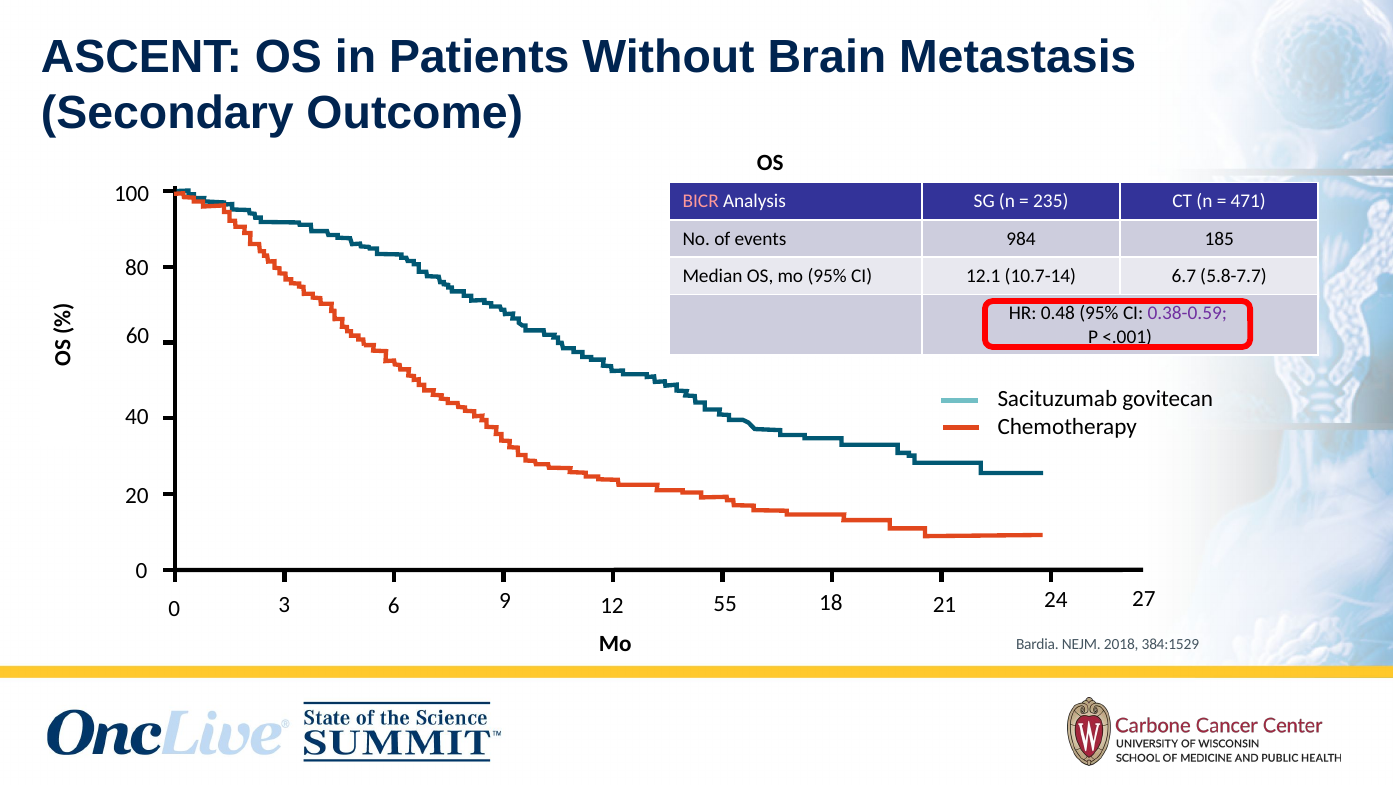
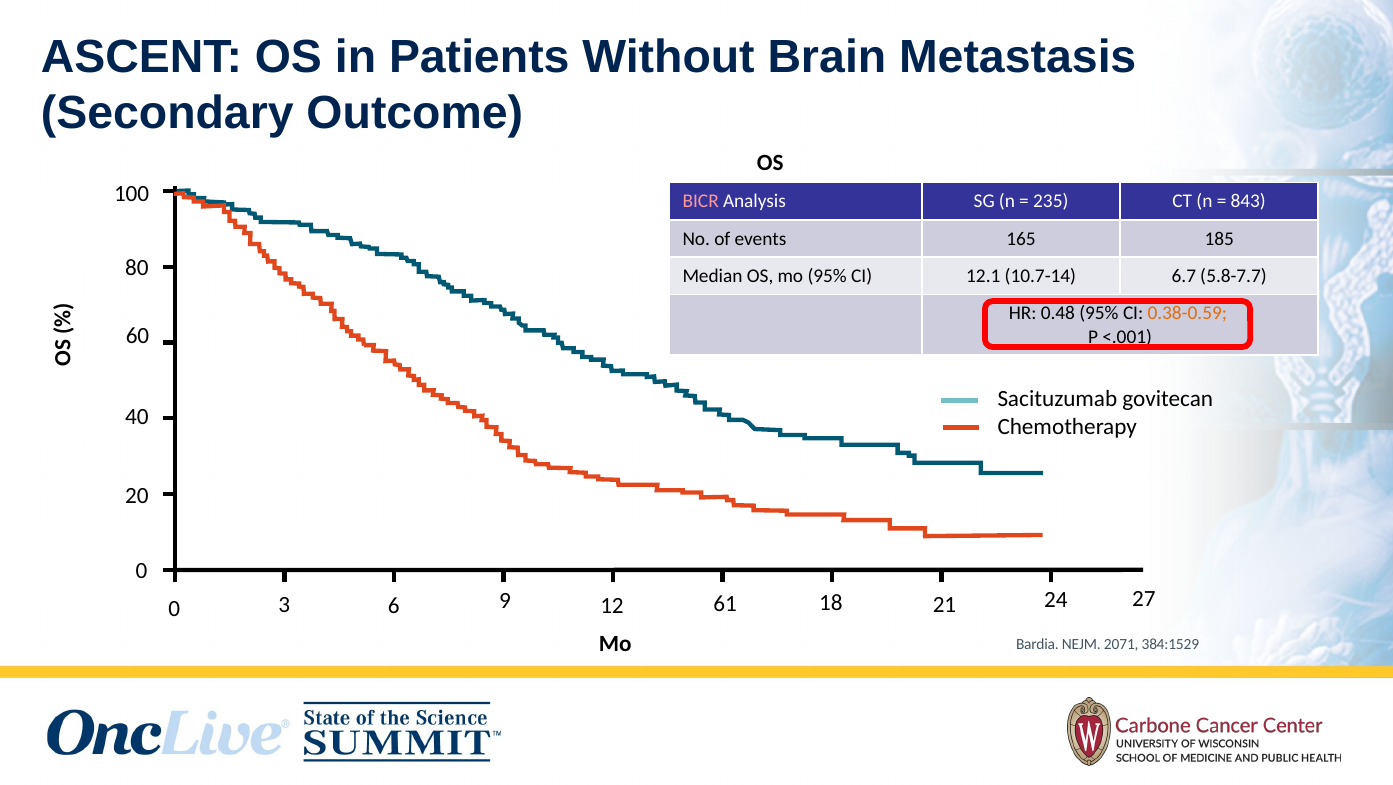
471: 471 -> 843
984: 984 -> 165
0.38-0.59 colour: purple -> orange
55: 55 -> 61
2018: 2018 -> 2071
